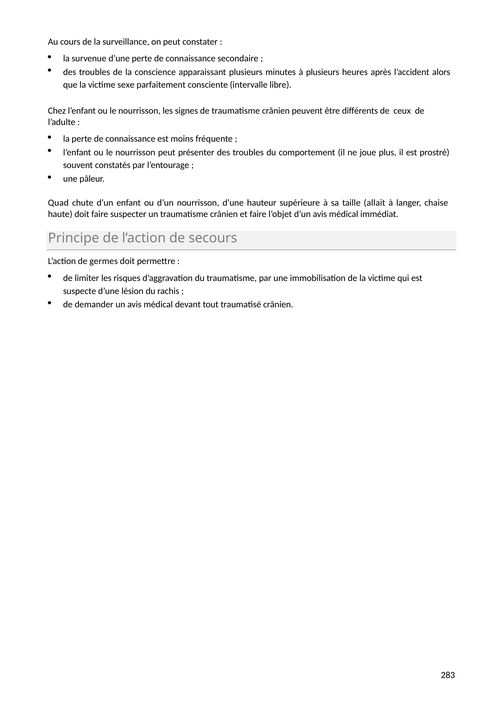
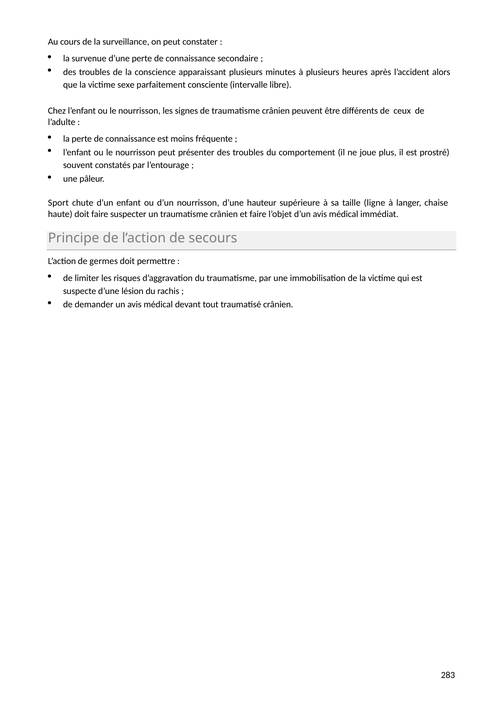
Quad: Quad -> Sport
allait: allait -> ligne
